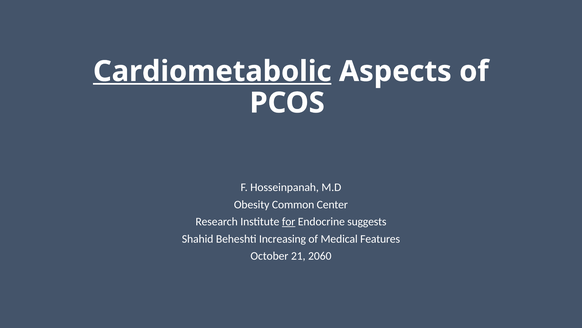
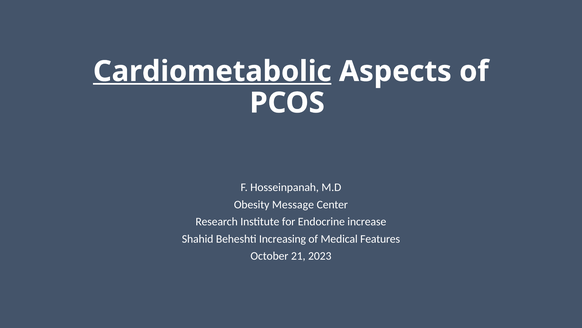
Common: Common -> Message
for underline: present -> none
suggests: suggests -> increase
2060: 2060 -> 2023
